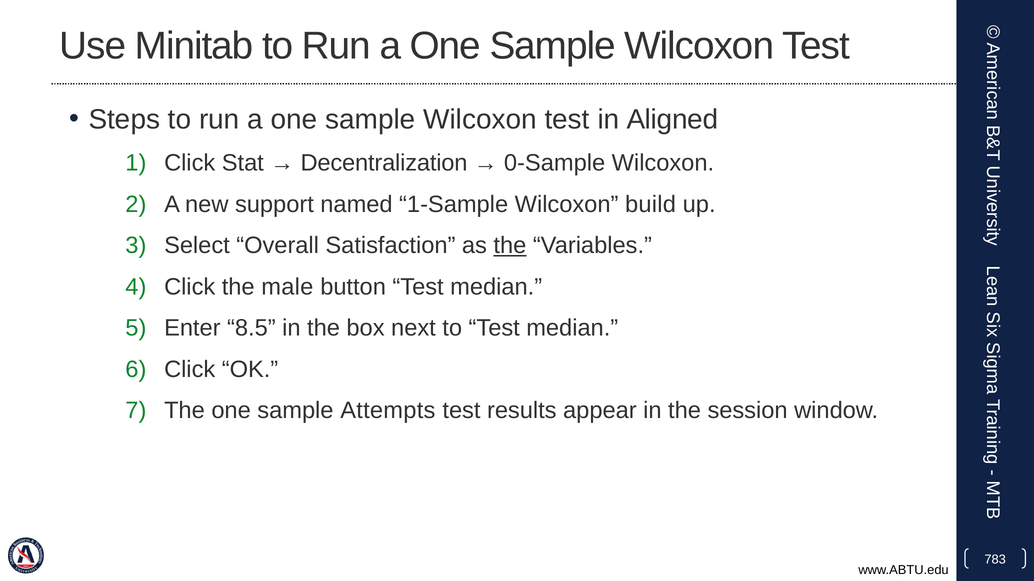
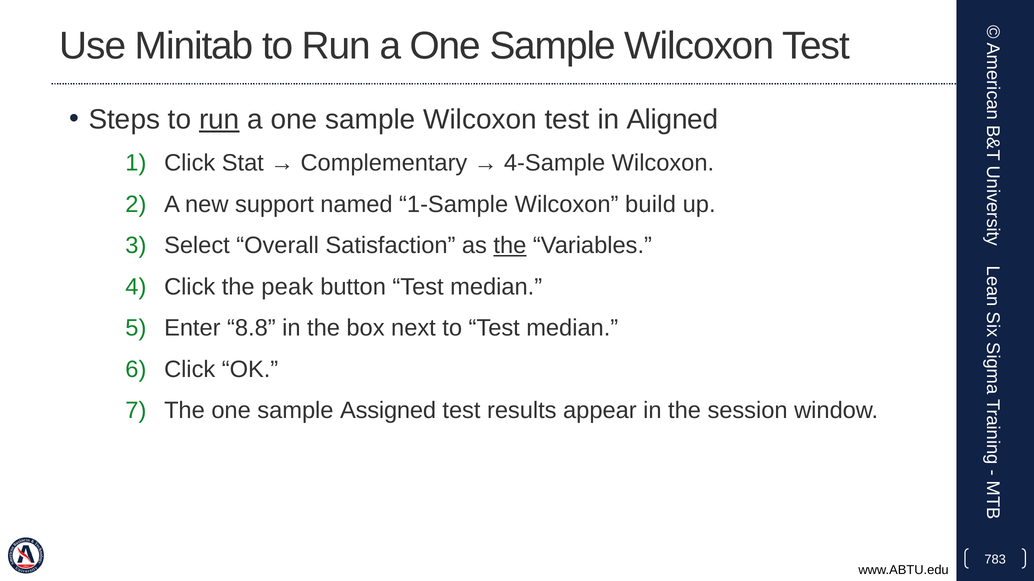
run at (219, 120) underline: none -> present
Decentralization: Decentralization -> Complementary
0-Sample: 0-Sample -> 4-Sample
male: male -> peak
8.5: 8.5 -> 8.8
Attempts: Attempts -> Assigned
